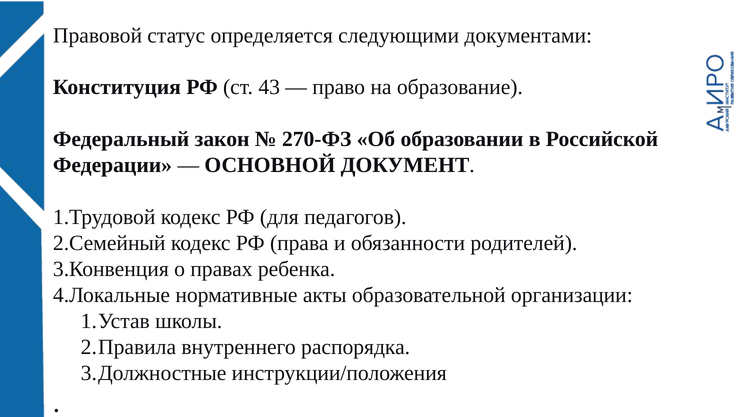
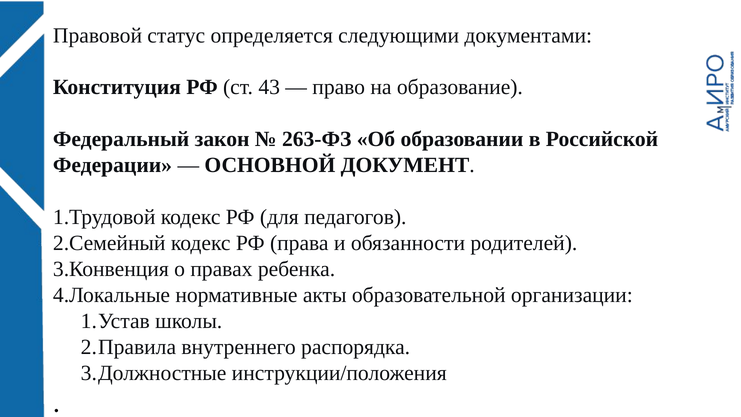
270-ФЗ: 270-ФЗ -> 263-ФЗ
